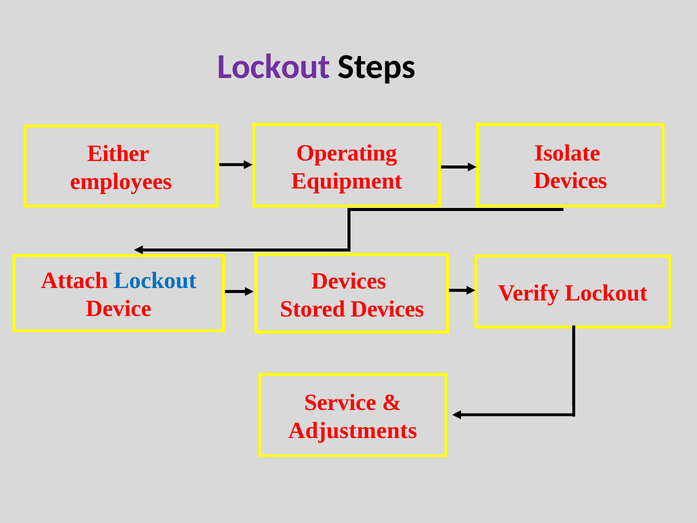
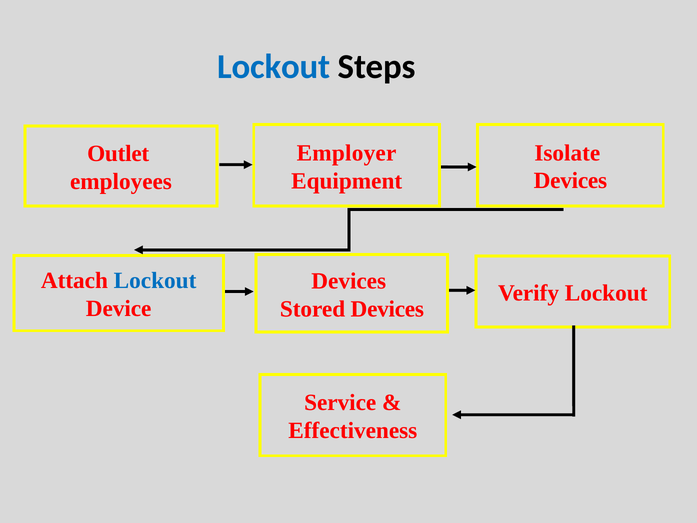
Lockout at (274, 67) colour: purple -> blue
Operating: Operating -> Employer
Either: Either -> Outlet
Adjustments: Adjustments -> Effectiveness
